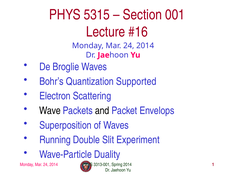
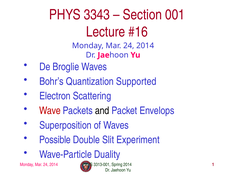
5315: 5315 -> 3343
Wave colour: black -> red
Running: Running -> Possible
